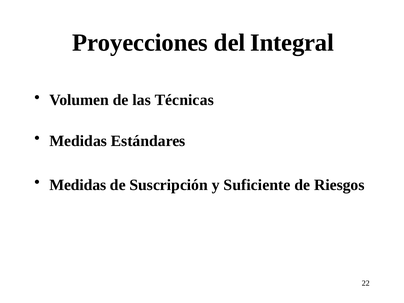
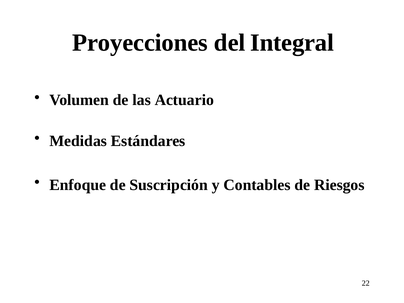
Técnicas: Técnicas -> Actuario
Medidas at (78, 185): Medidas -> Enfoque
Suficiente: Suficiente -> Contables
